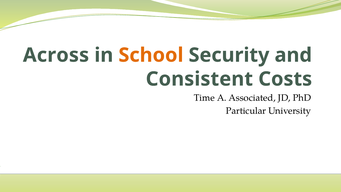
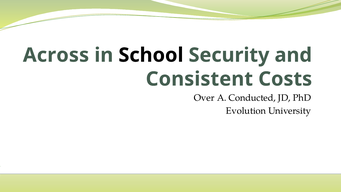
School colour: orange -> black
Time: Time -> Over
Associated: Associated -> Conducted
Particular: Particular -> Evolution
